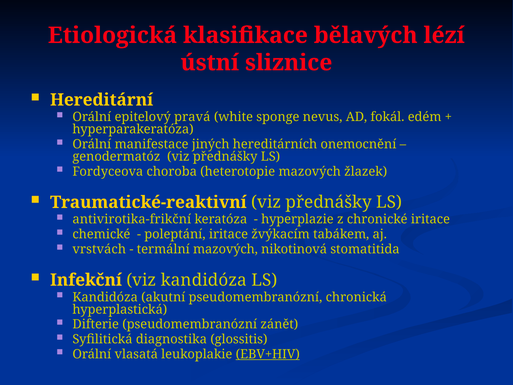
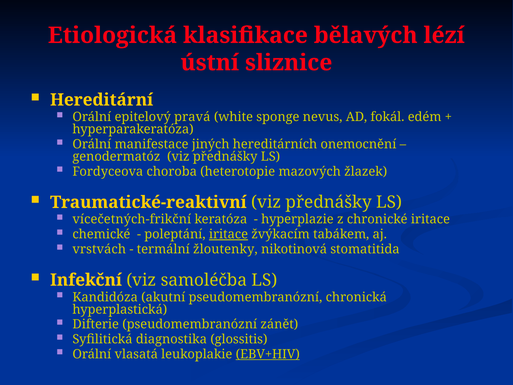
antivirotika-frikční: antivirotika-frikční -> vícečetných-frikční
iritace at (228, 234) underline: none -> present
termální mazových: mazových -> žloutenky
viz kandidóza: kandidóza -> samoléčba
